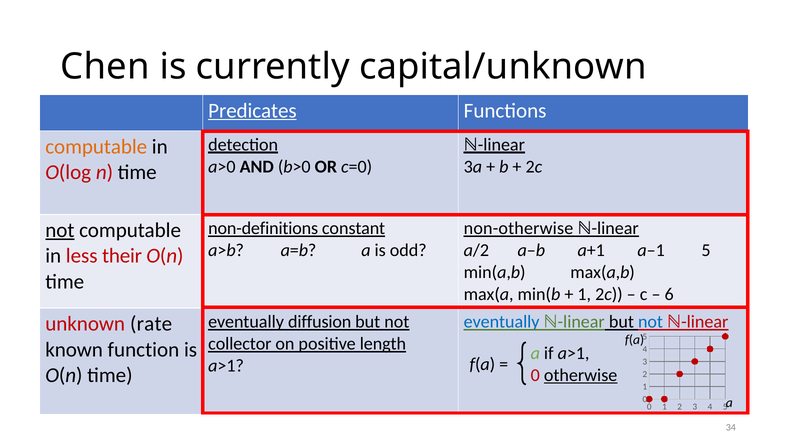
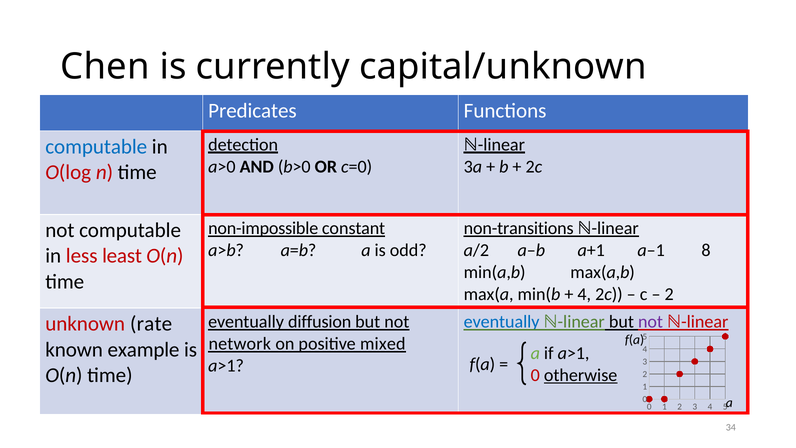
Predicates underline: present -> none
computable at (96, 146) colour: orange -> blue
non-definitions: non-definitions -> non-impossible
non-otherwise: non-otherwise -> non-transitions
not at (60, 230) underline: present -> none
a–1 5: 5 -> 8
their: their -> least
1 at (584, 294): 1 -> 4
6 at (669, 294): 6 -> 2
not at (651, 322) colour: blue -> purple
collector: collector -> network
length: length -> mixed
function: function -> example
